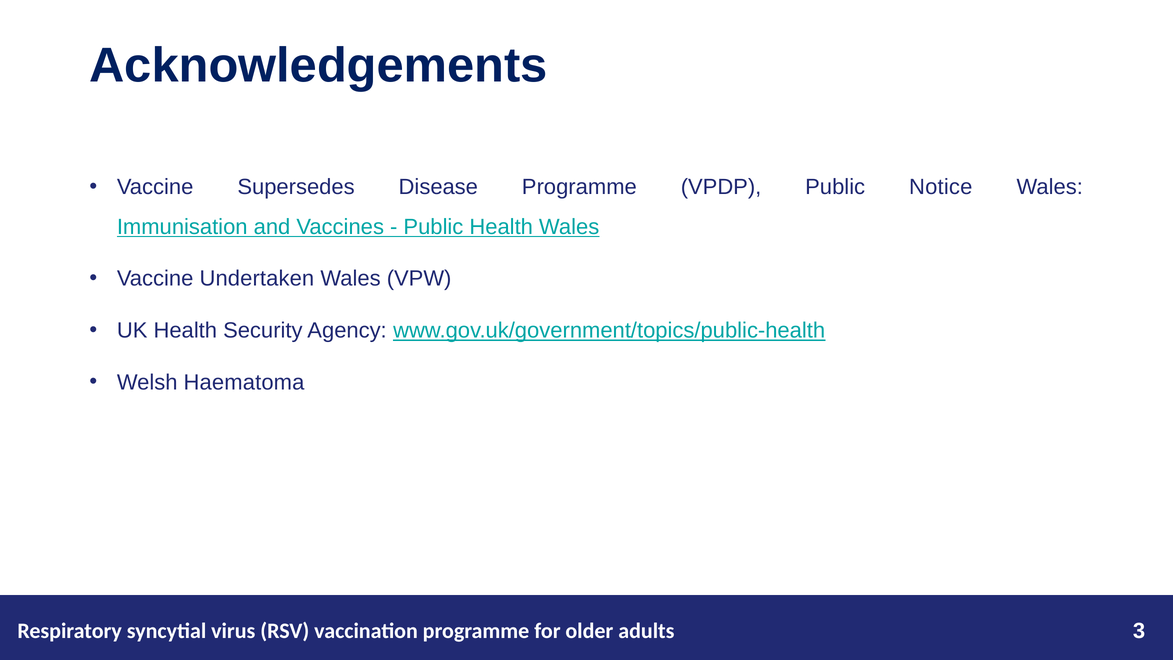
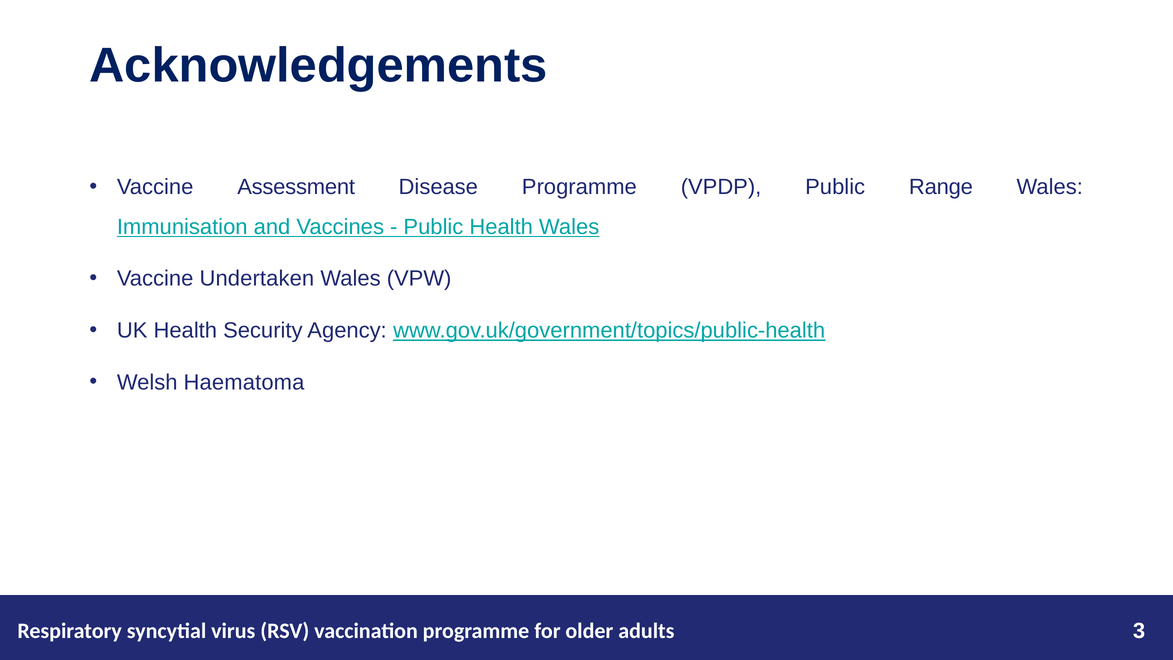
Supersedes: Supersedes -> Assessment
Notice: Notice -> Range
